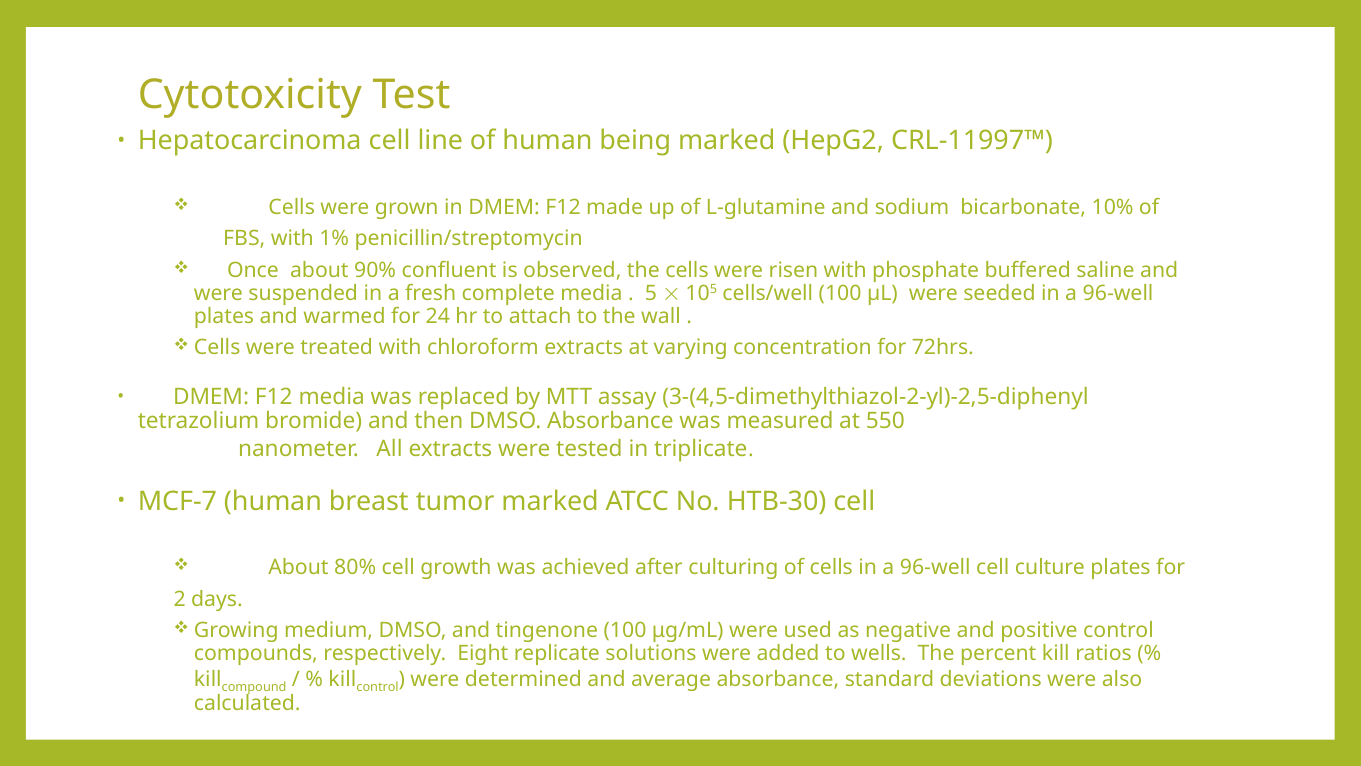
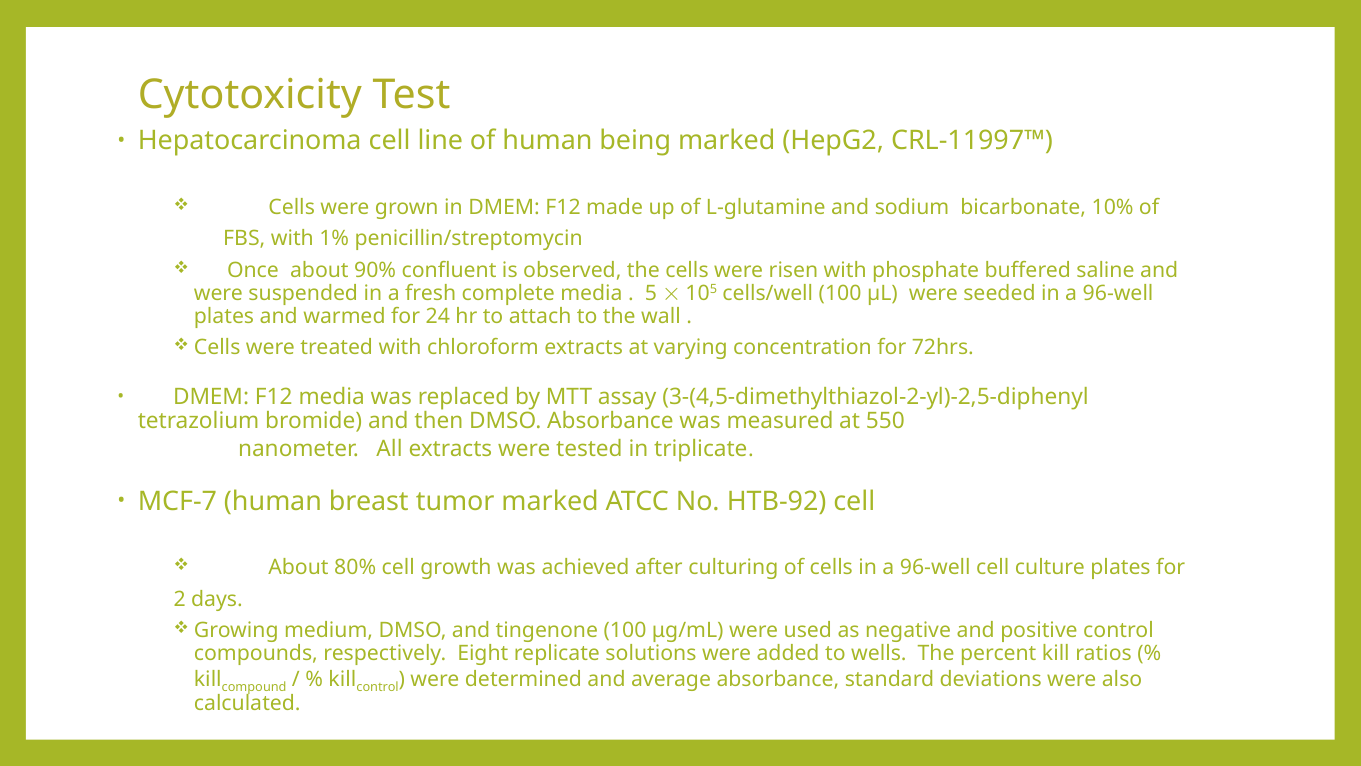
HTB-30: HTB-30 -> HTB-92
